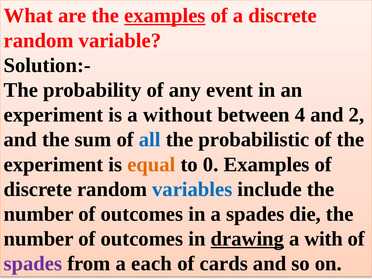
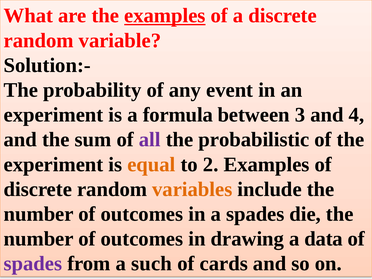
without: without -> formula
4: 4 -> 3
2: 2 -> 4
all colour: blue -> purple
0: 0 -> 2
variables colour: blue -> orange
drawing underline: present -> none
with: with -> data
each: each -> such
